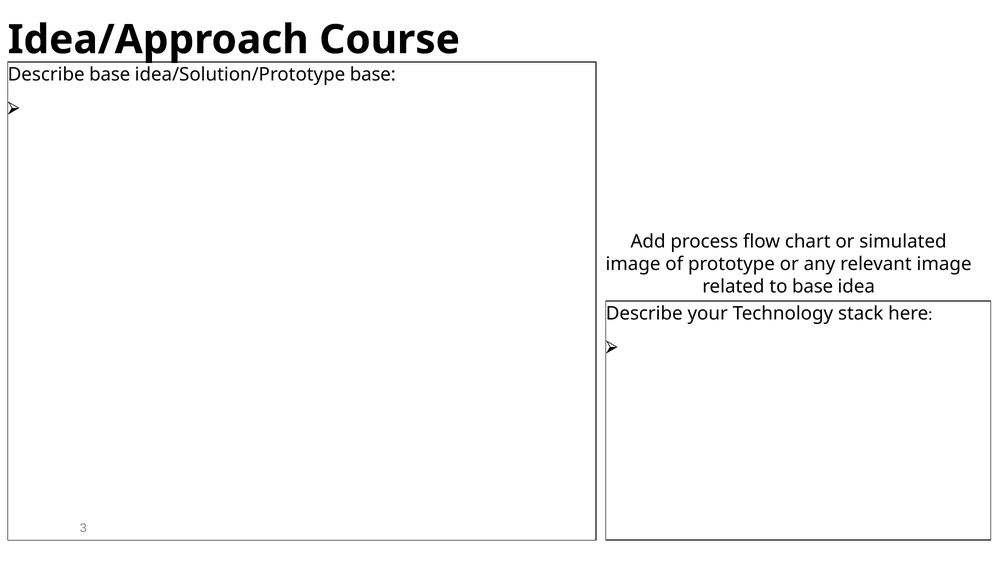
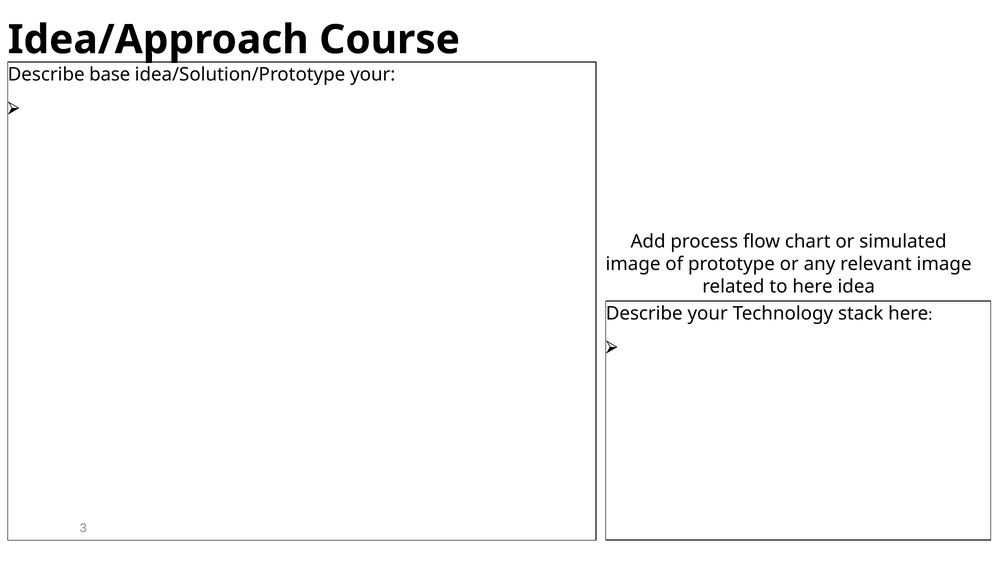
idea/Solution/Prototype base: base -> your
to base: base -> here
